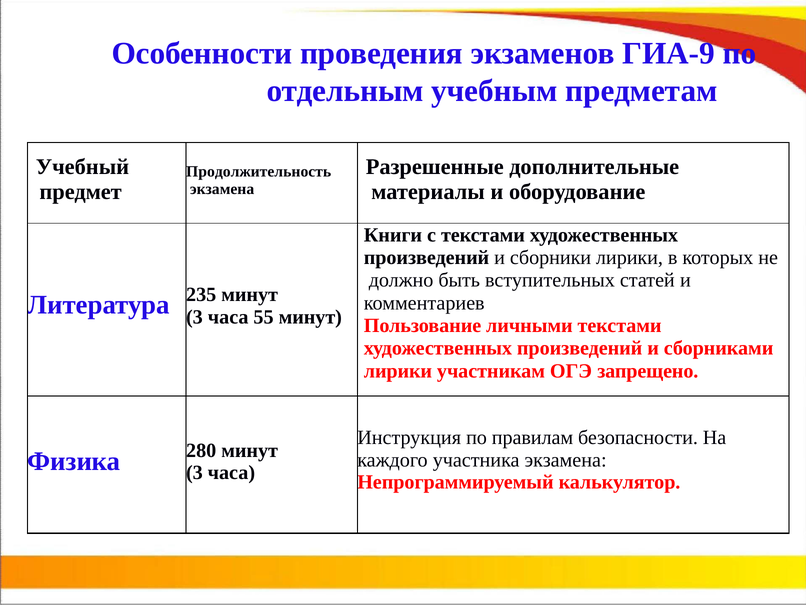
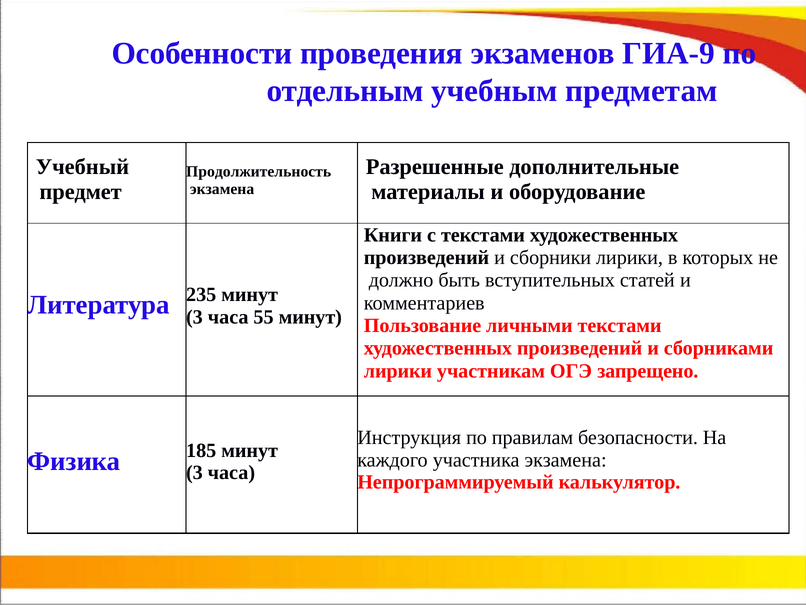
280: 280 -> 185
